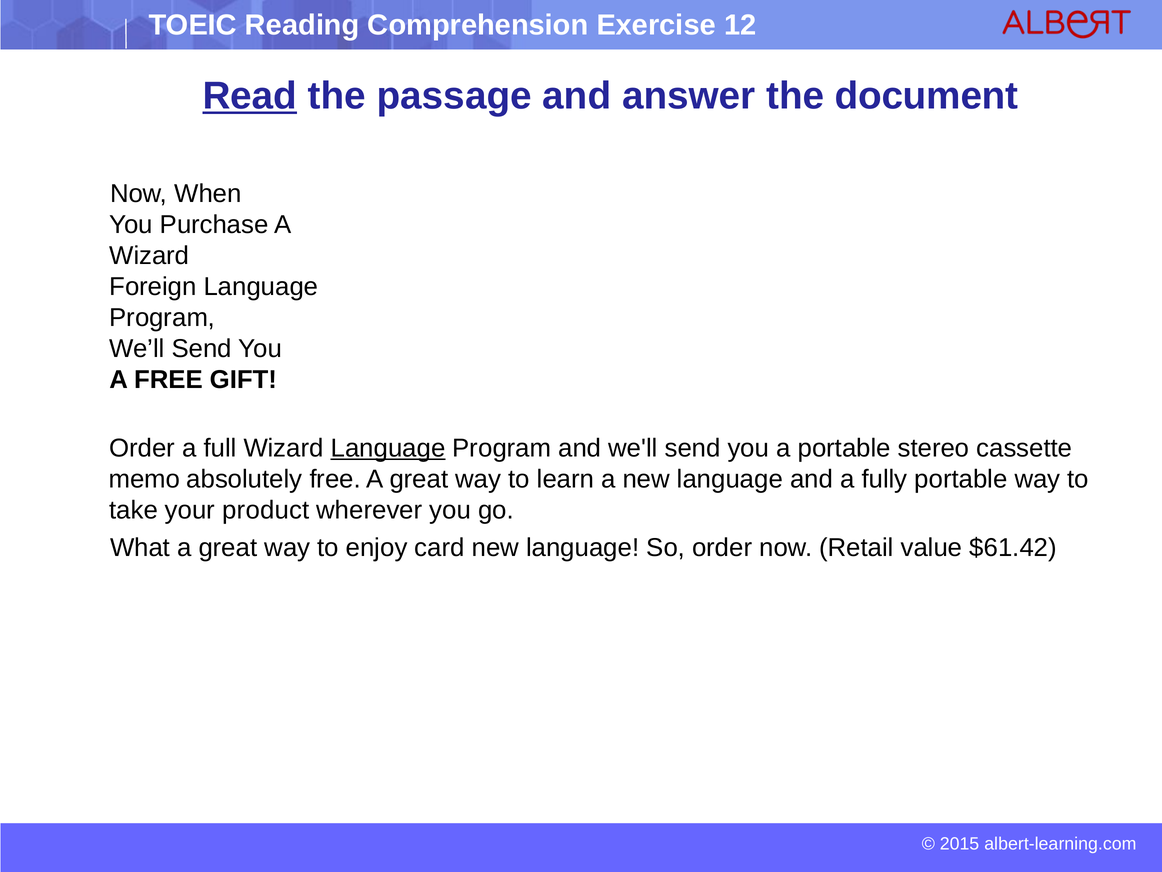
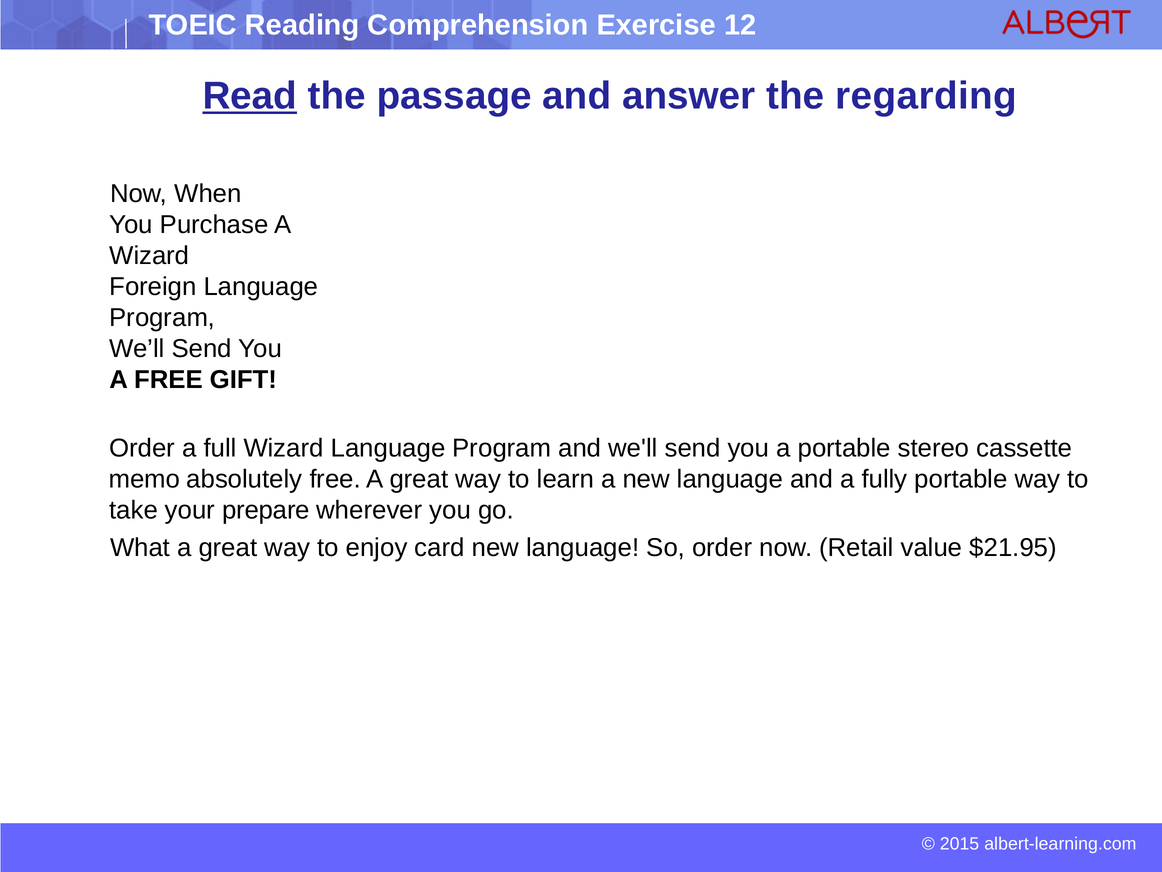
document: document -> regarding
Language at (388, 448) underline: present -> none
product: product -> prepare
$61.42: $61.42 -> $21.95
